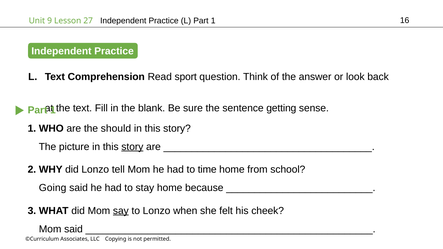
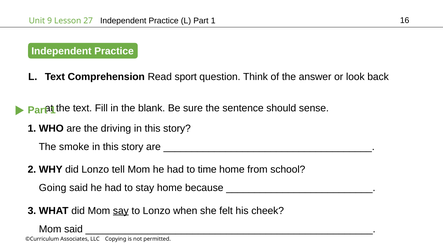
getting: getting -> should
should: should -> driving
picture: picture -> smoke
story at (132, 147) underline: present -> none
